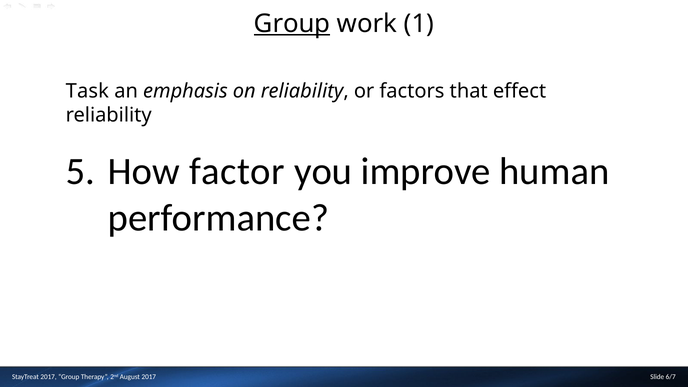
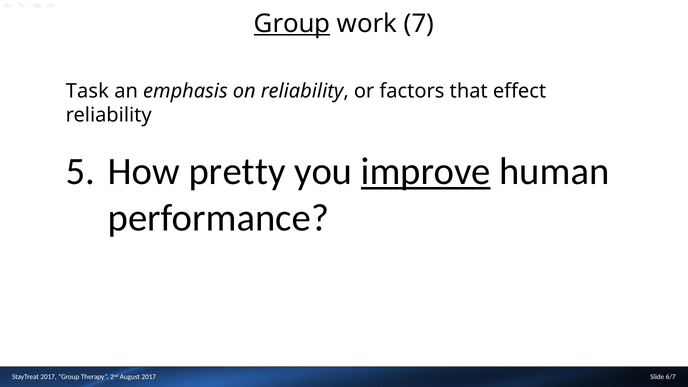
1: 1 -> 7
factor: factor -> pretty
improve underline: none -> present
